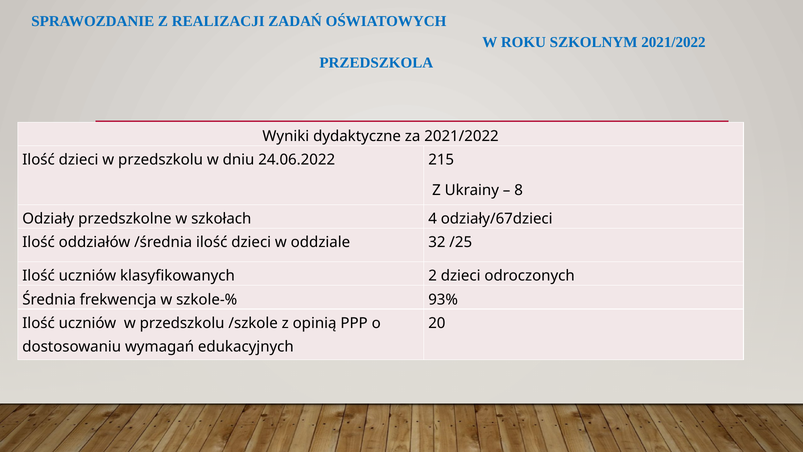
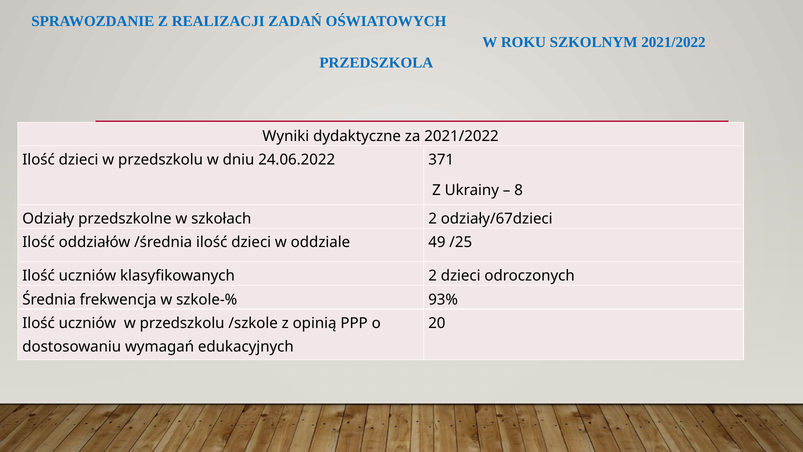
215: 215 -> 371
szkołach 4: 4 -> 2
32: 32 -> 49
